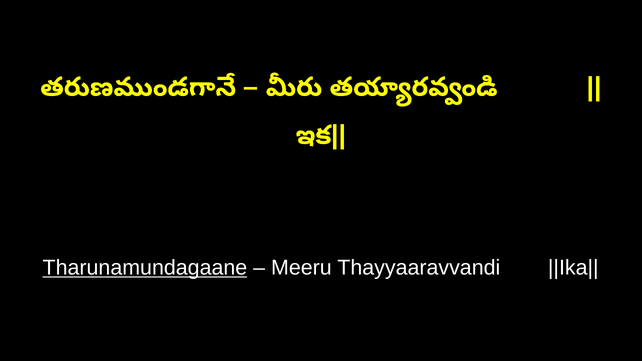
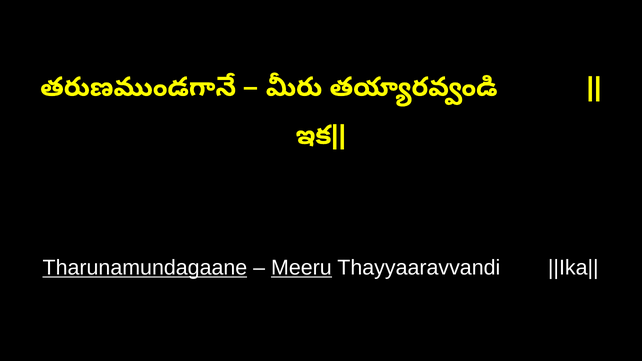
Meeru underline: none -> present
